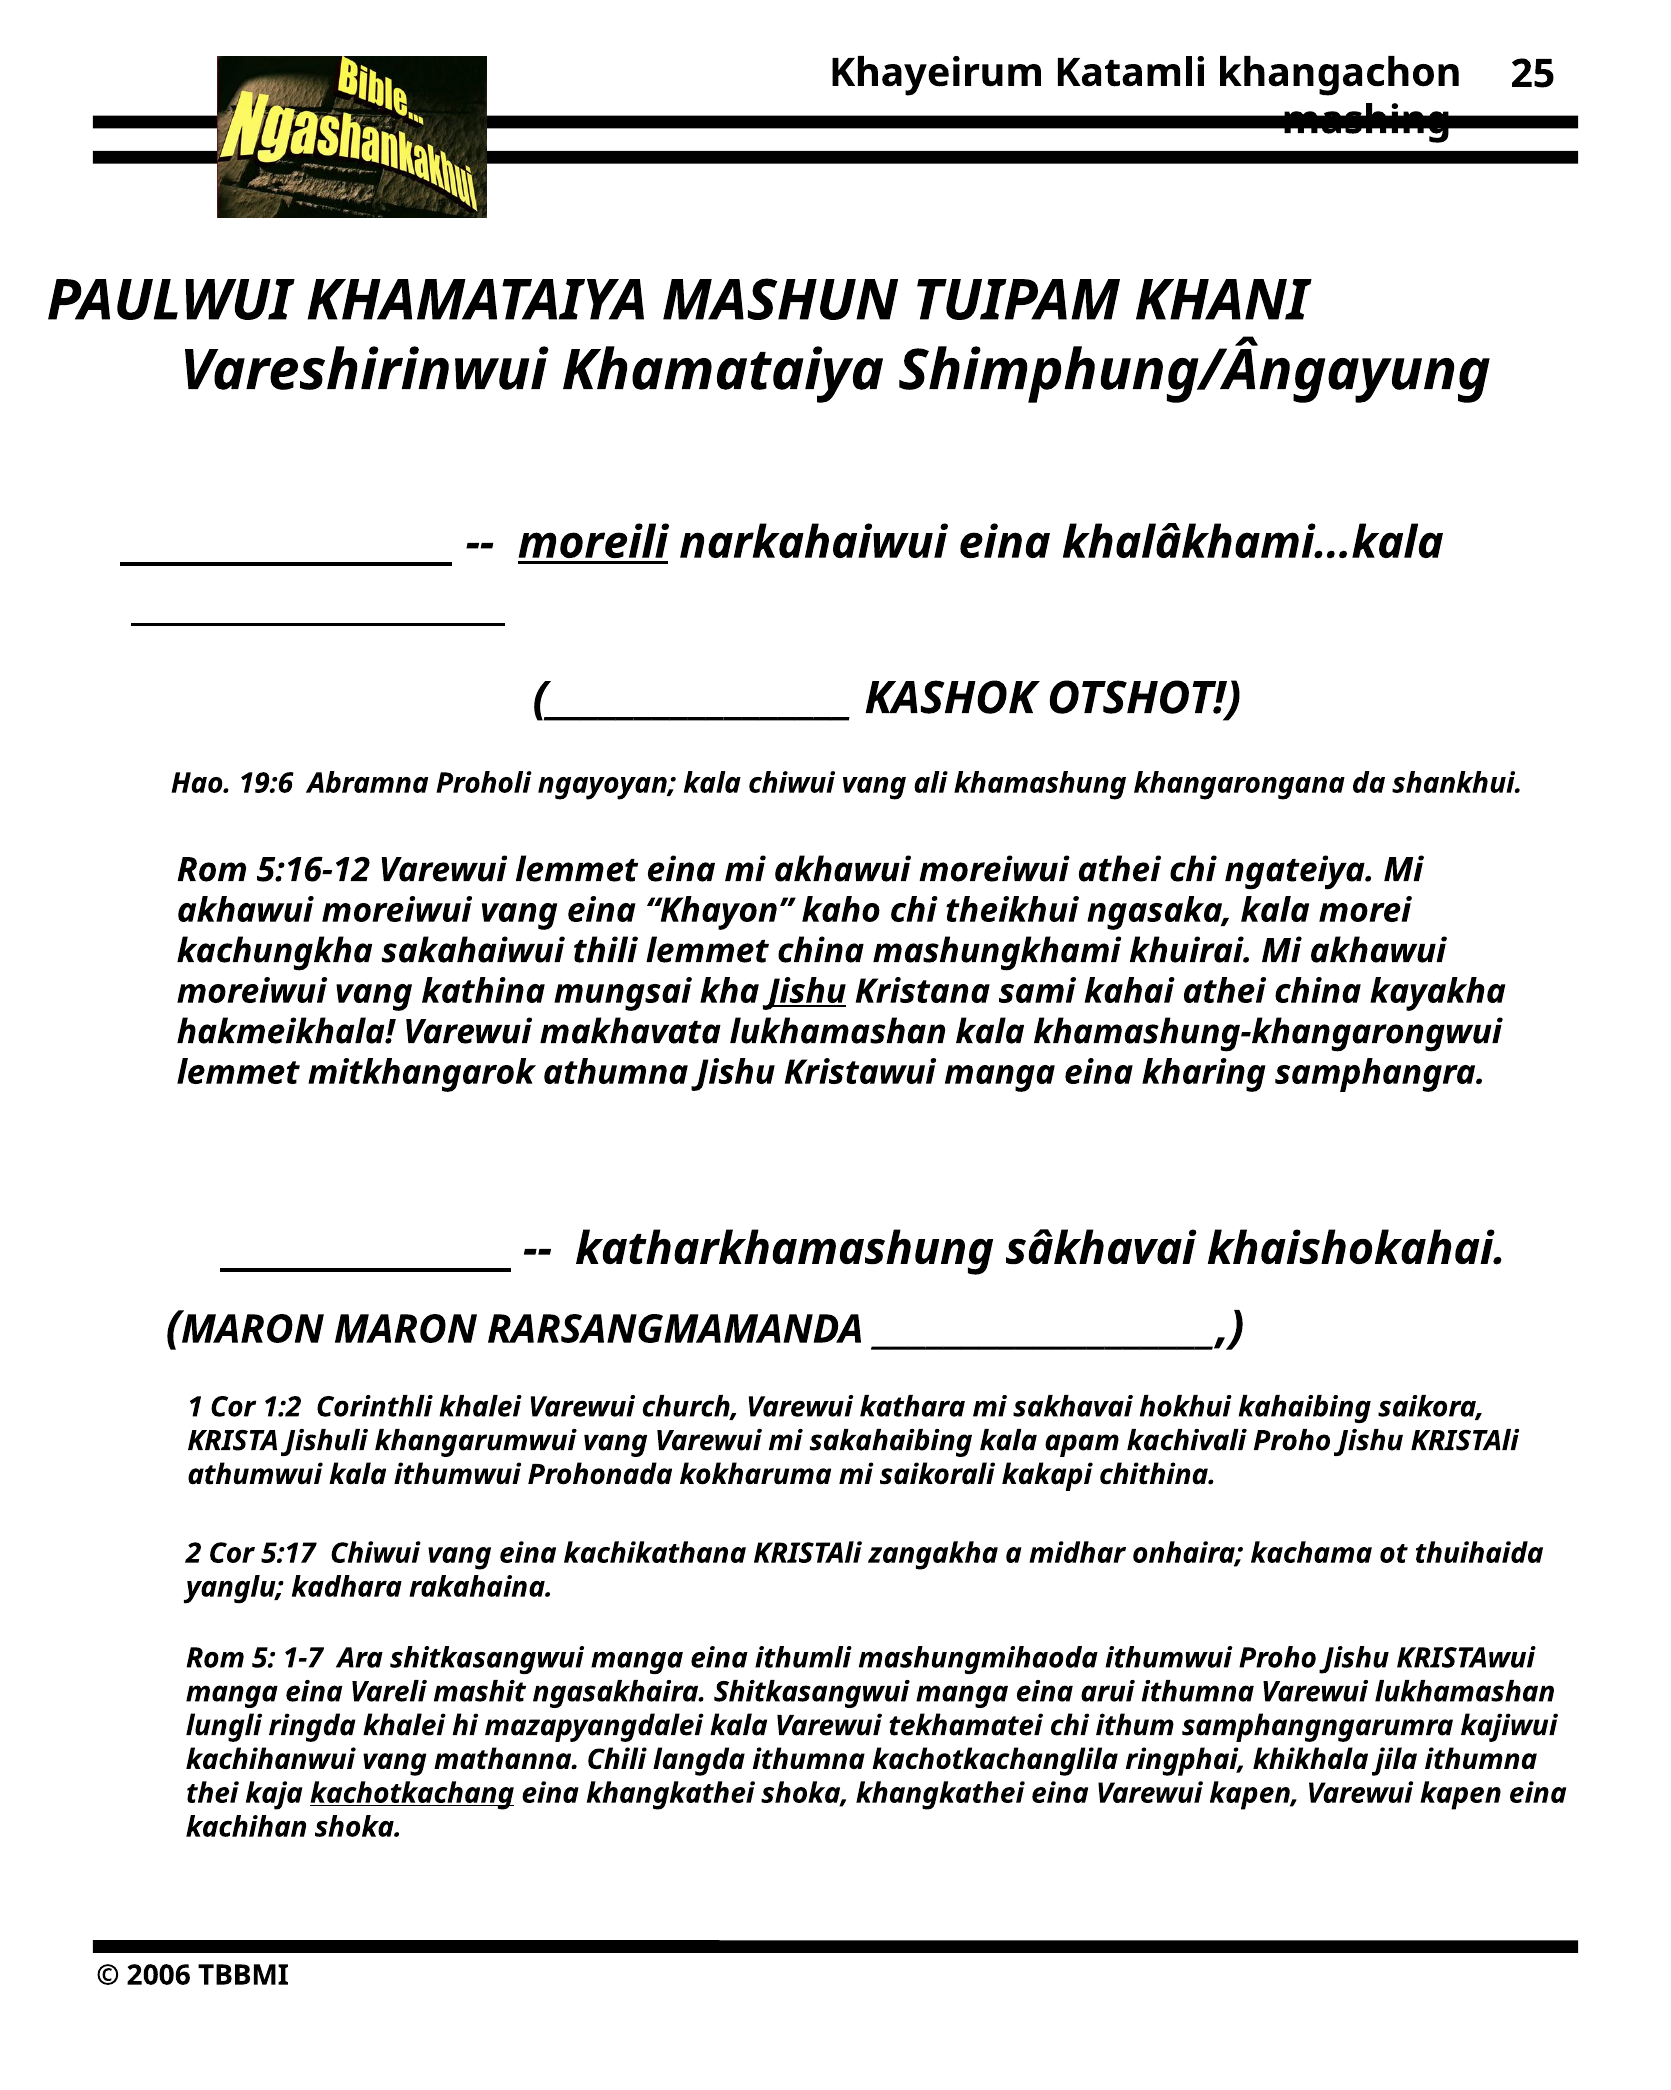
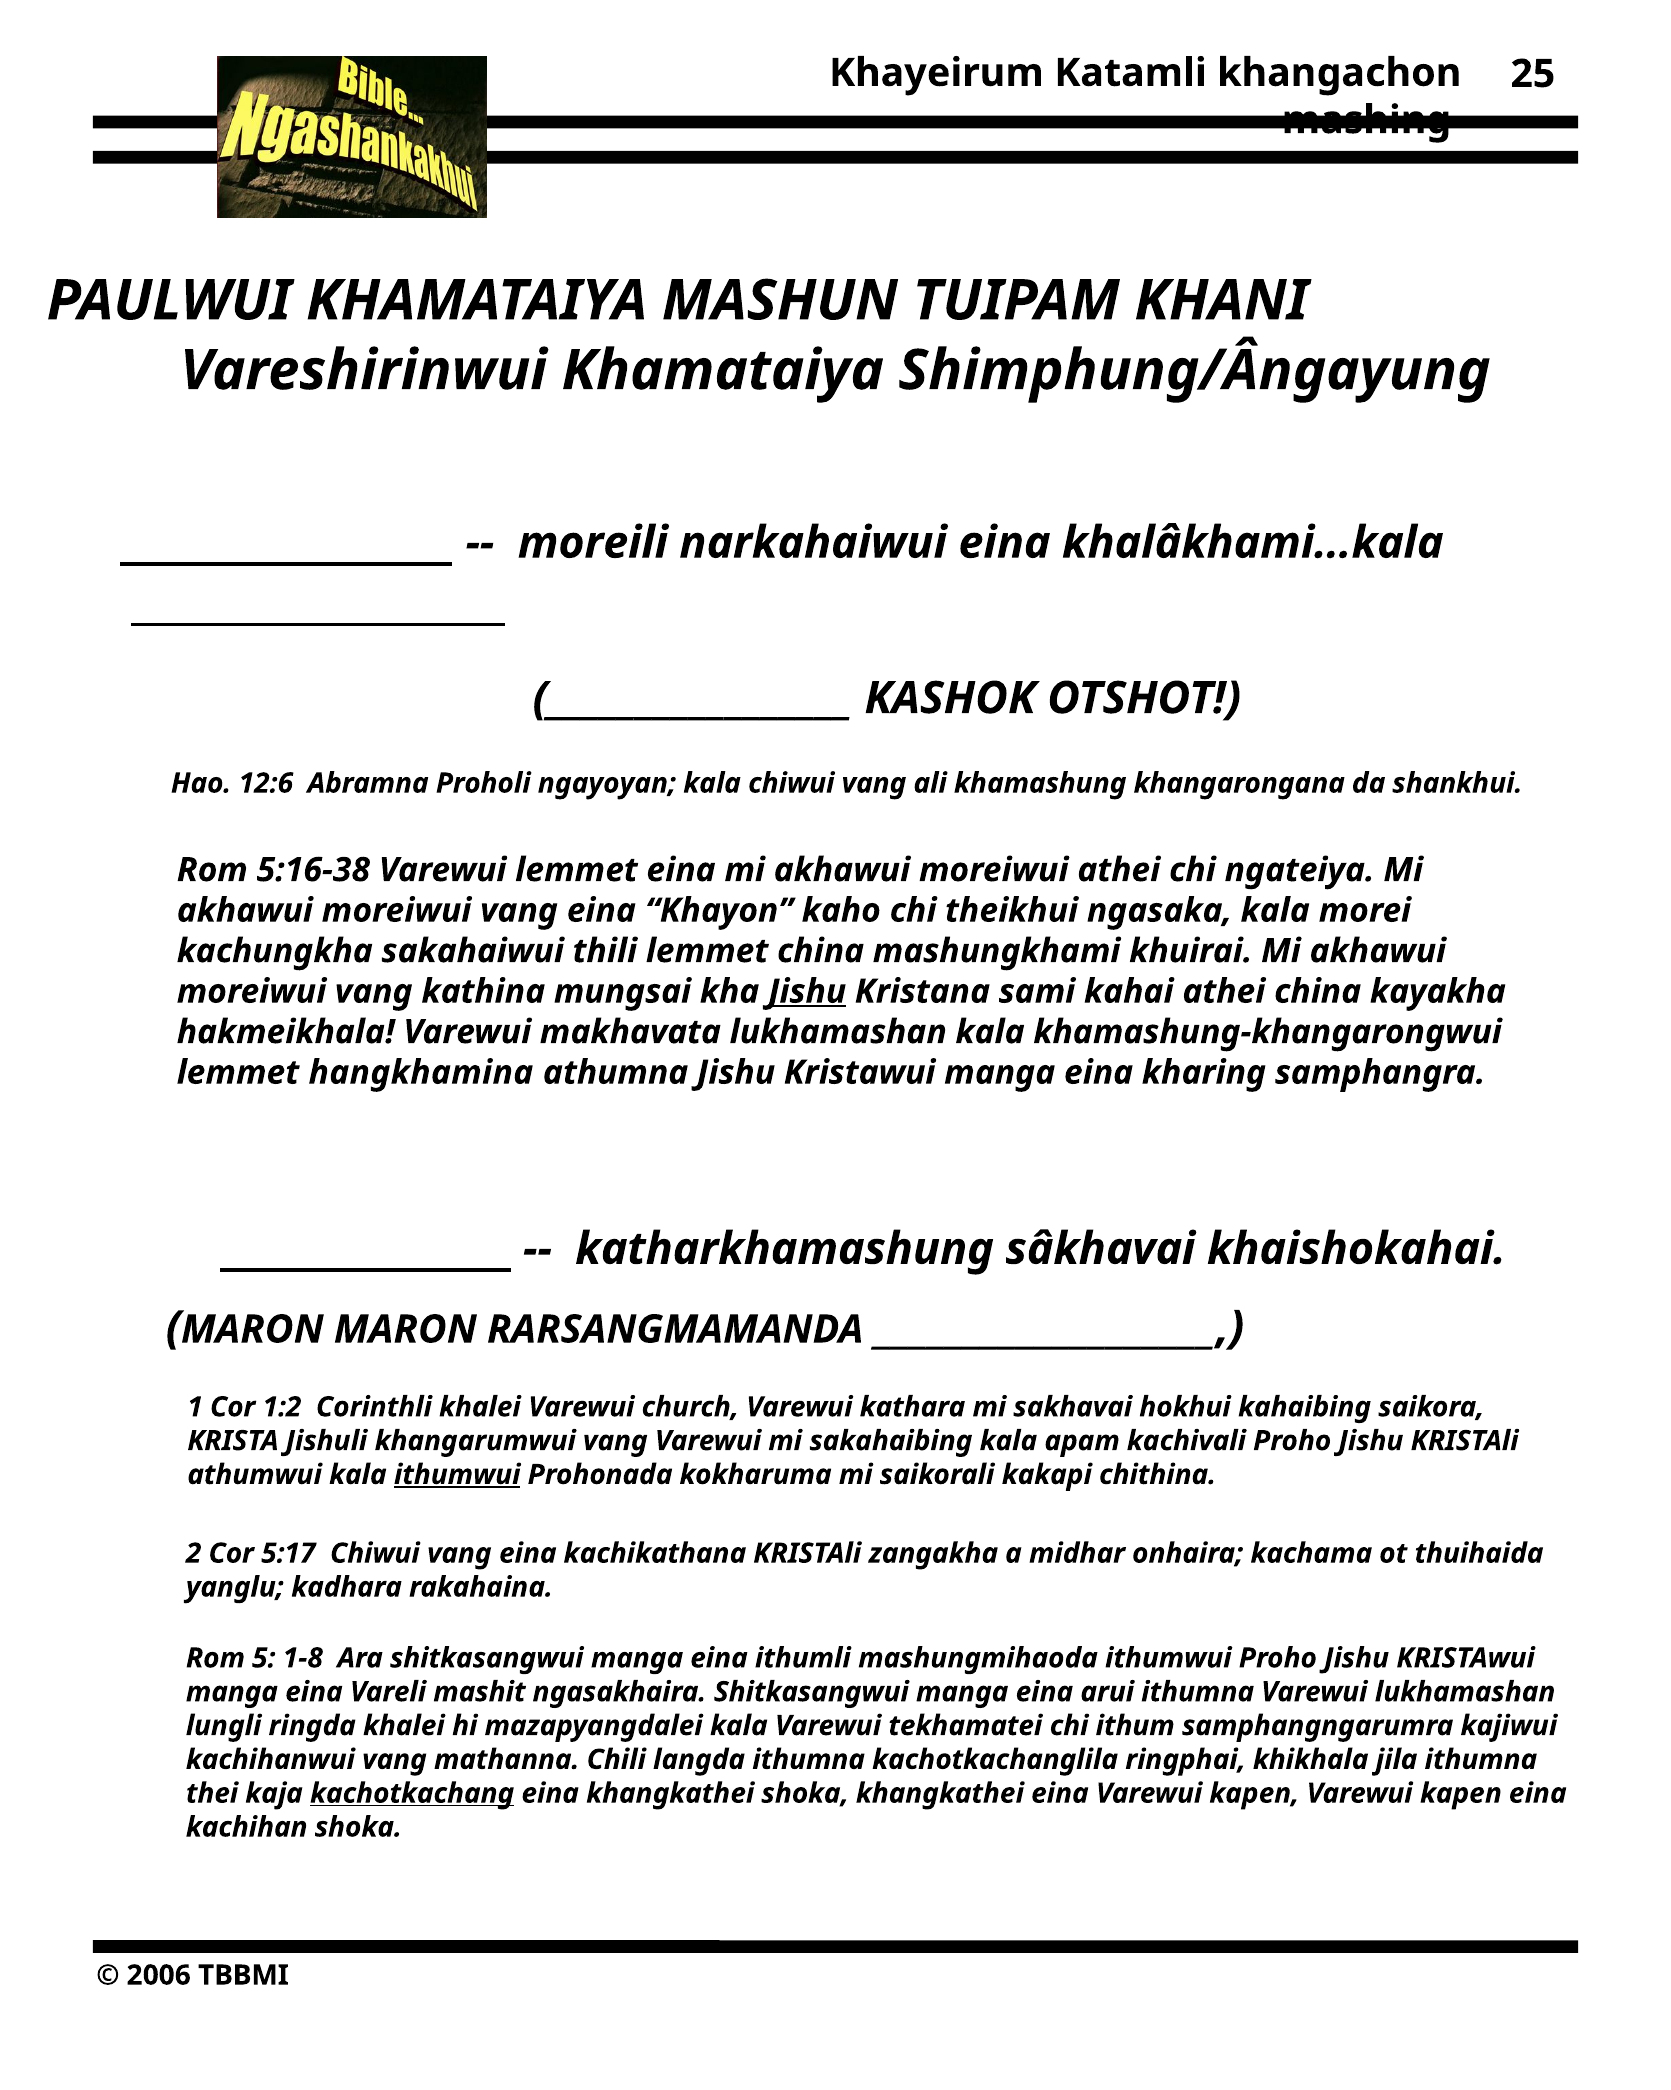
moreili underline: present -> none
19:6: 19:6 -> 12:6
5:16-12: 5:16-12 -> 5:16-38
mitkhangarok: mitkhangarok -> hangkhamina
ithumwui at (457, 1475) underline: none -> present
1-7: 1-7 -> 1-8
